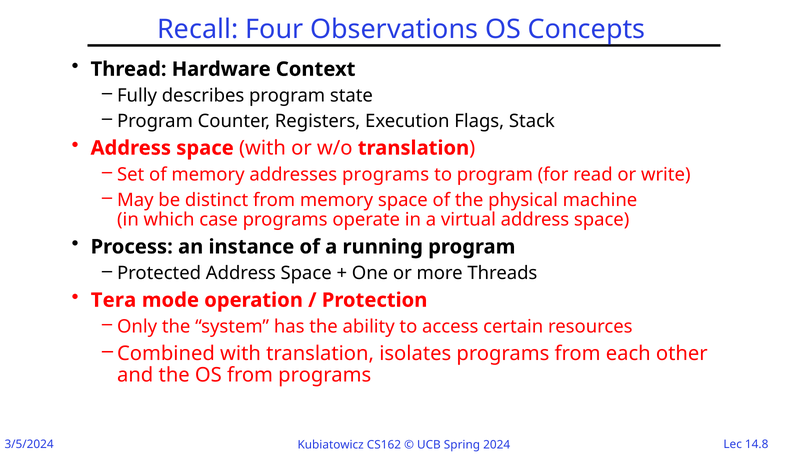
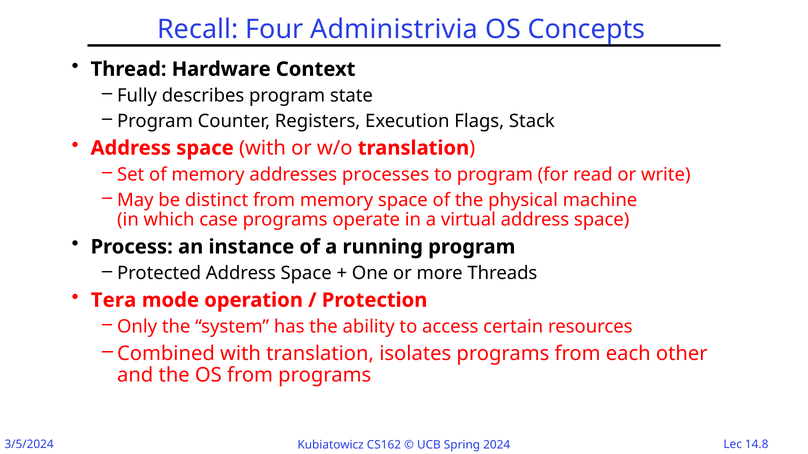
Observations: Observations -> Administrivia
addresses programs: programs -> processes
